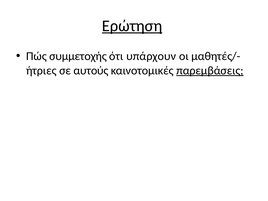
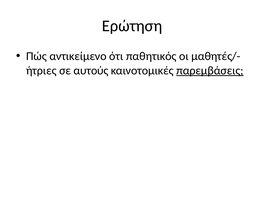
Ερώτηση underline: present -> none
συμμετοχής: συμμετοχής -> αντικείμενο
υπάρχουν: υπάρχουν -> παθητικός
